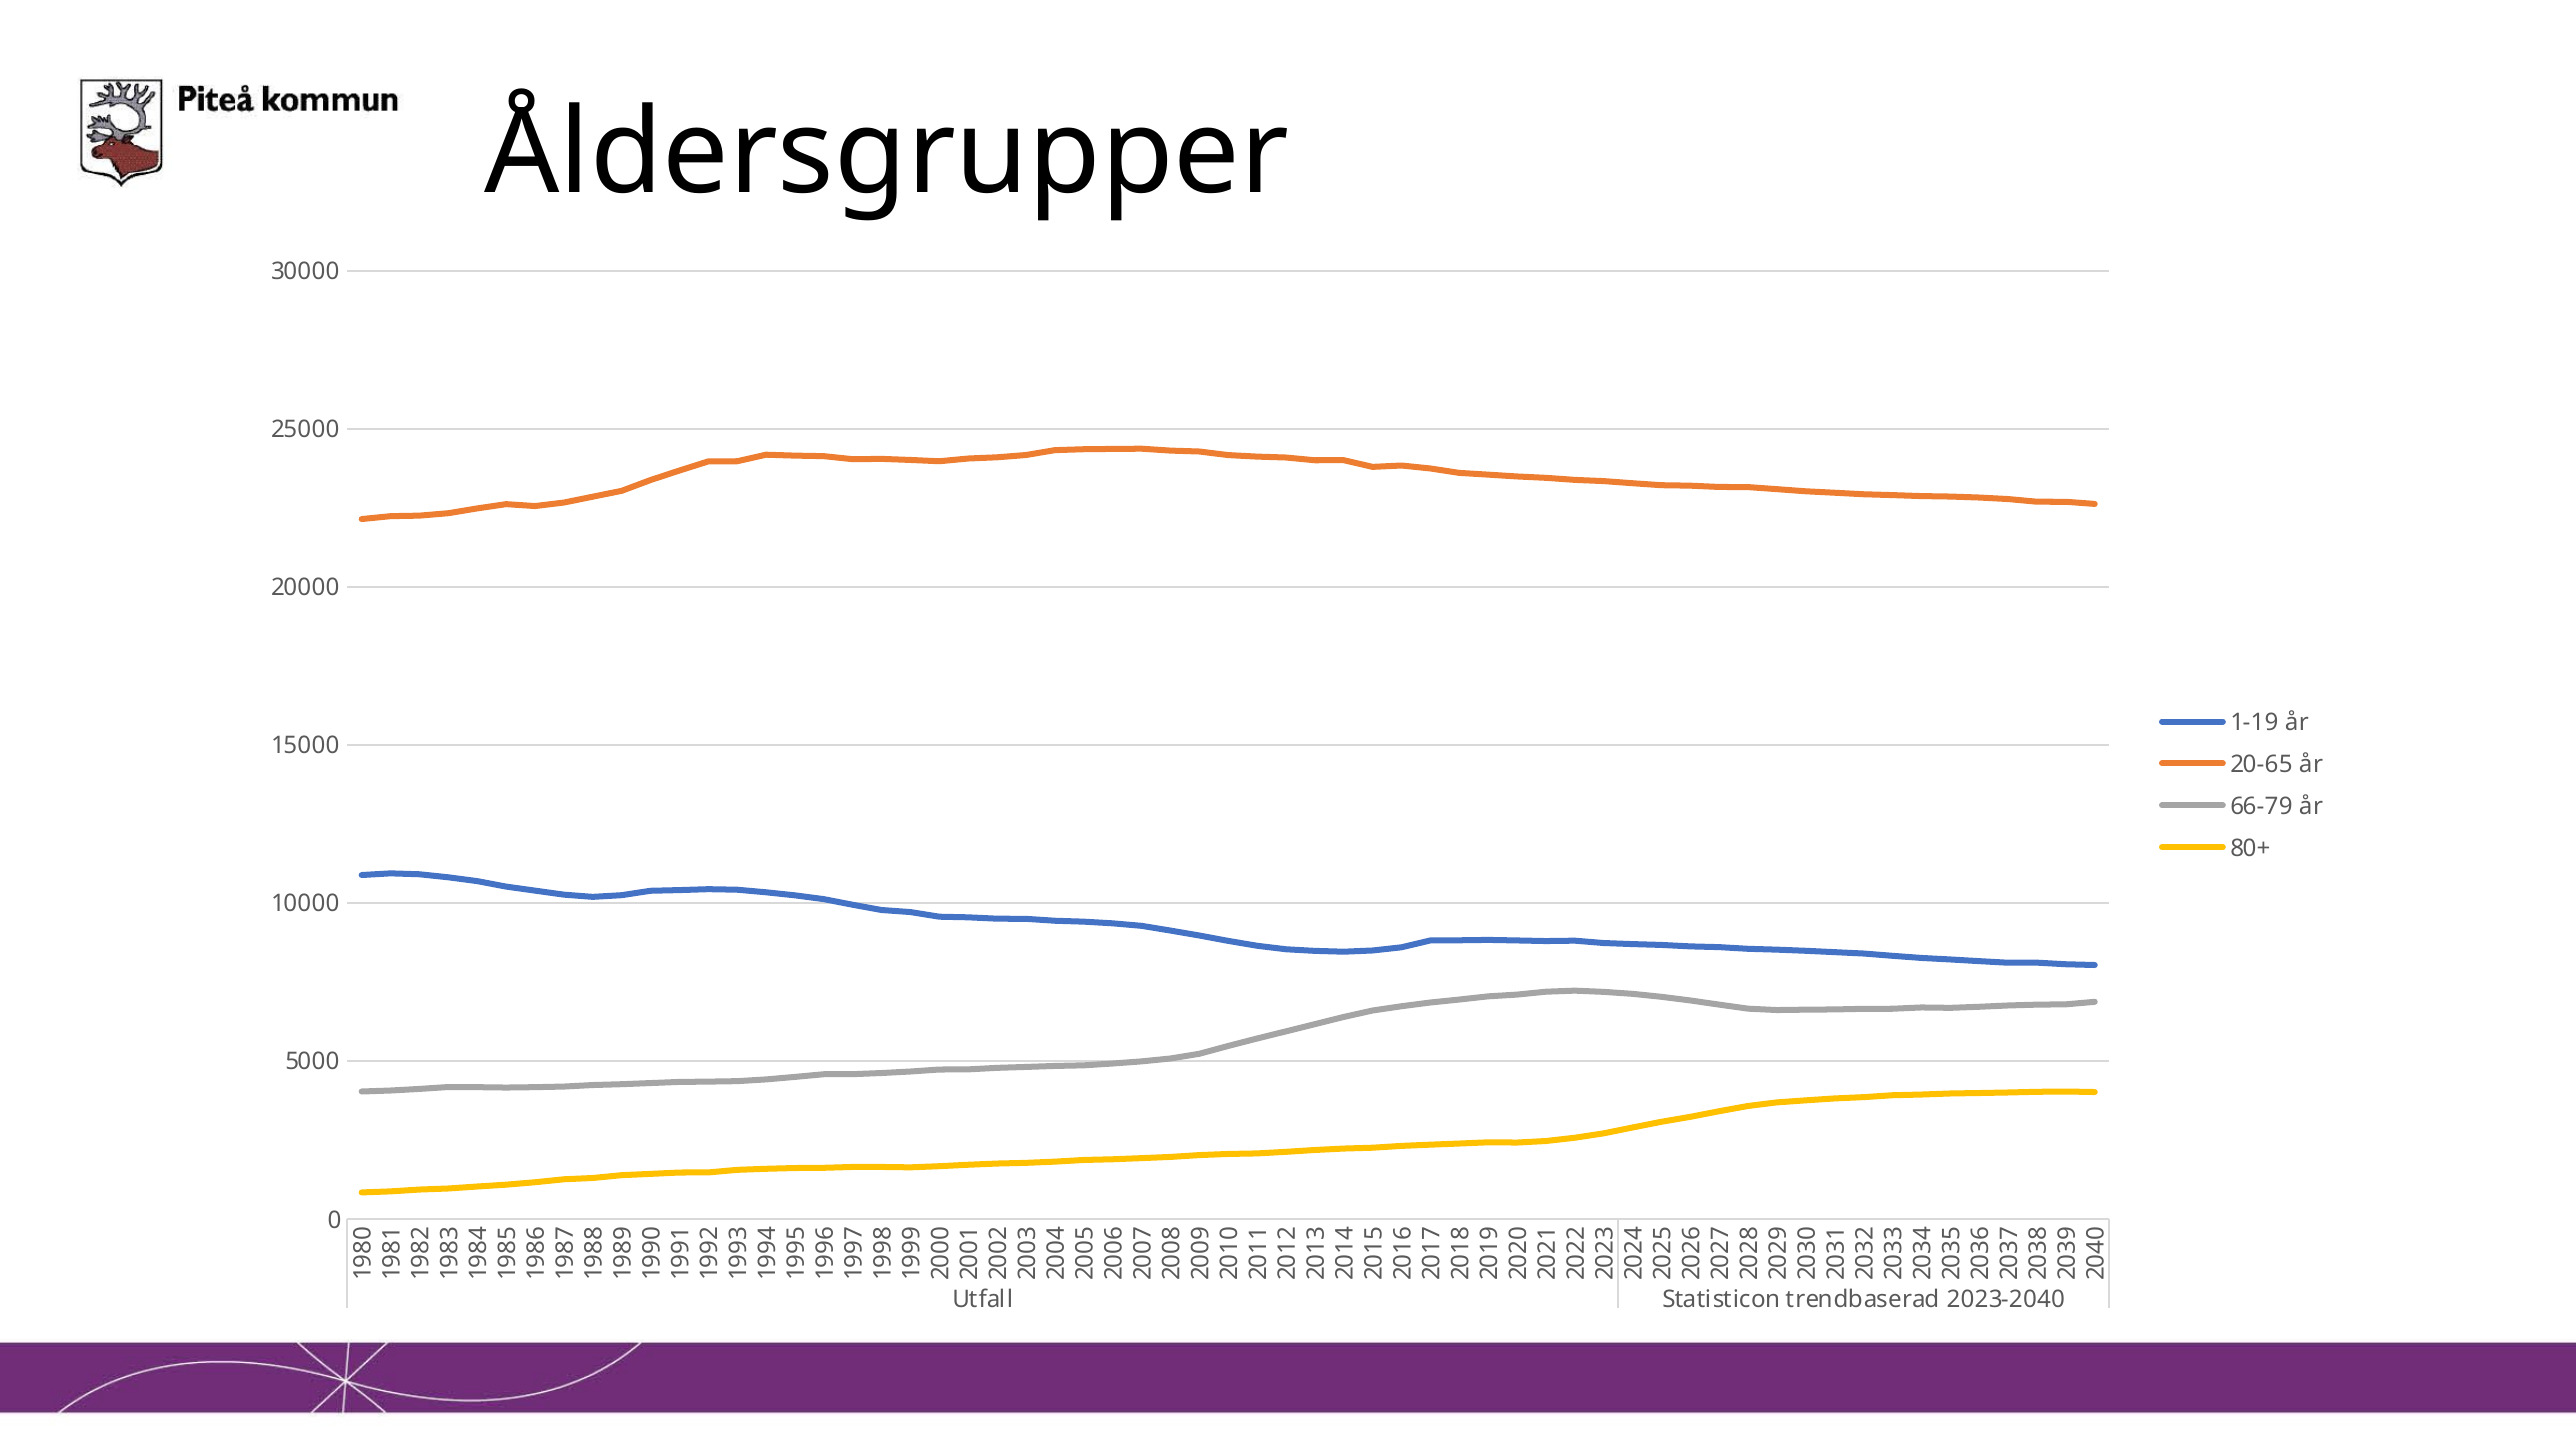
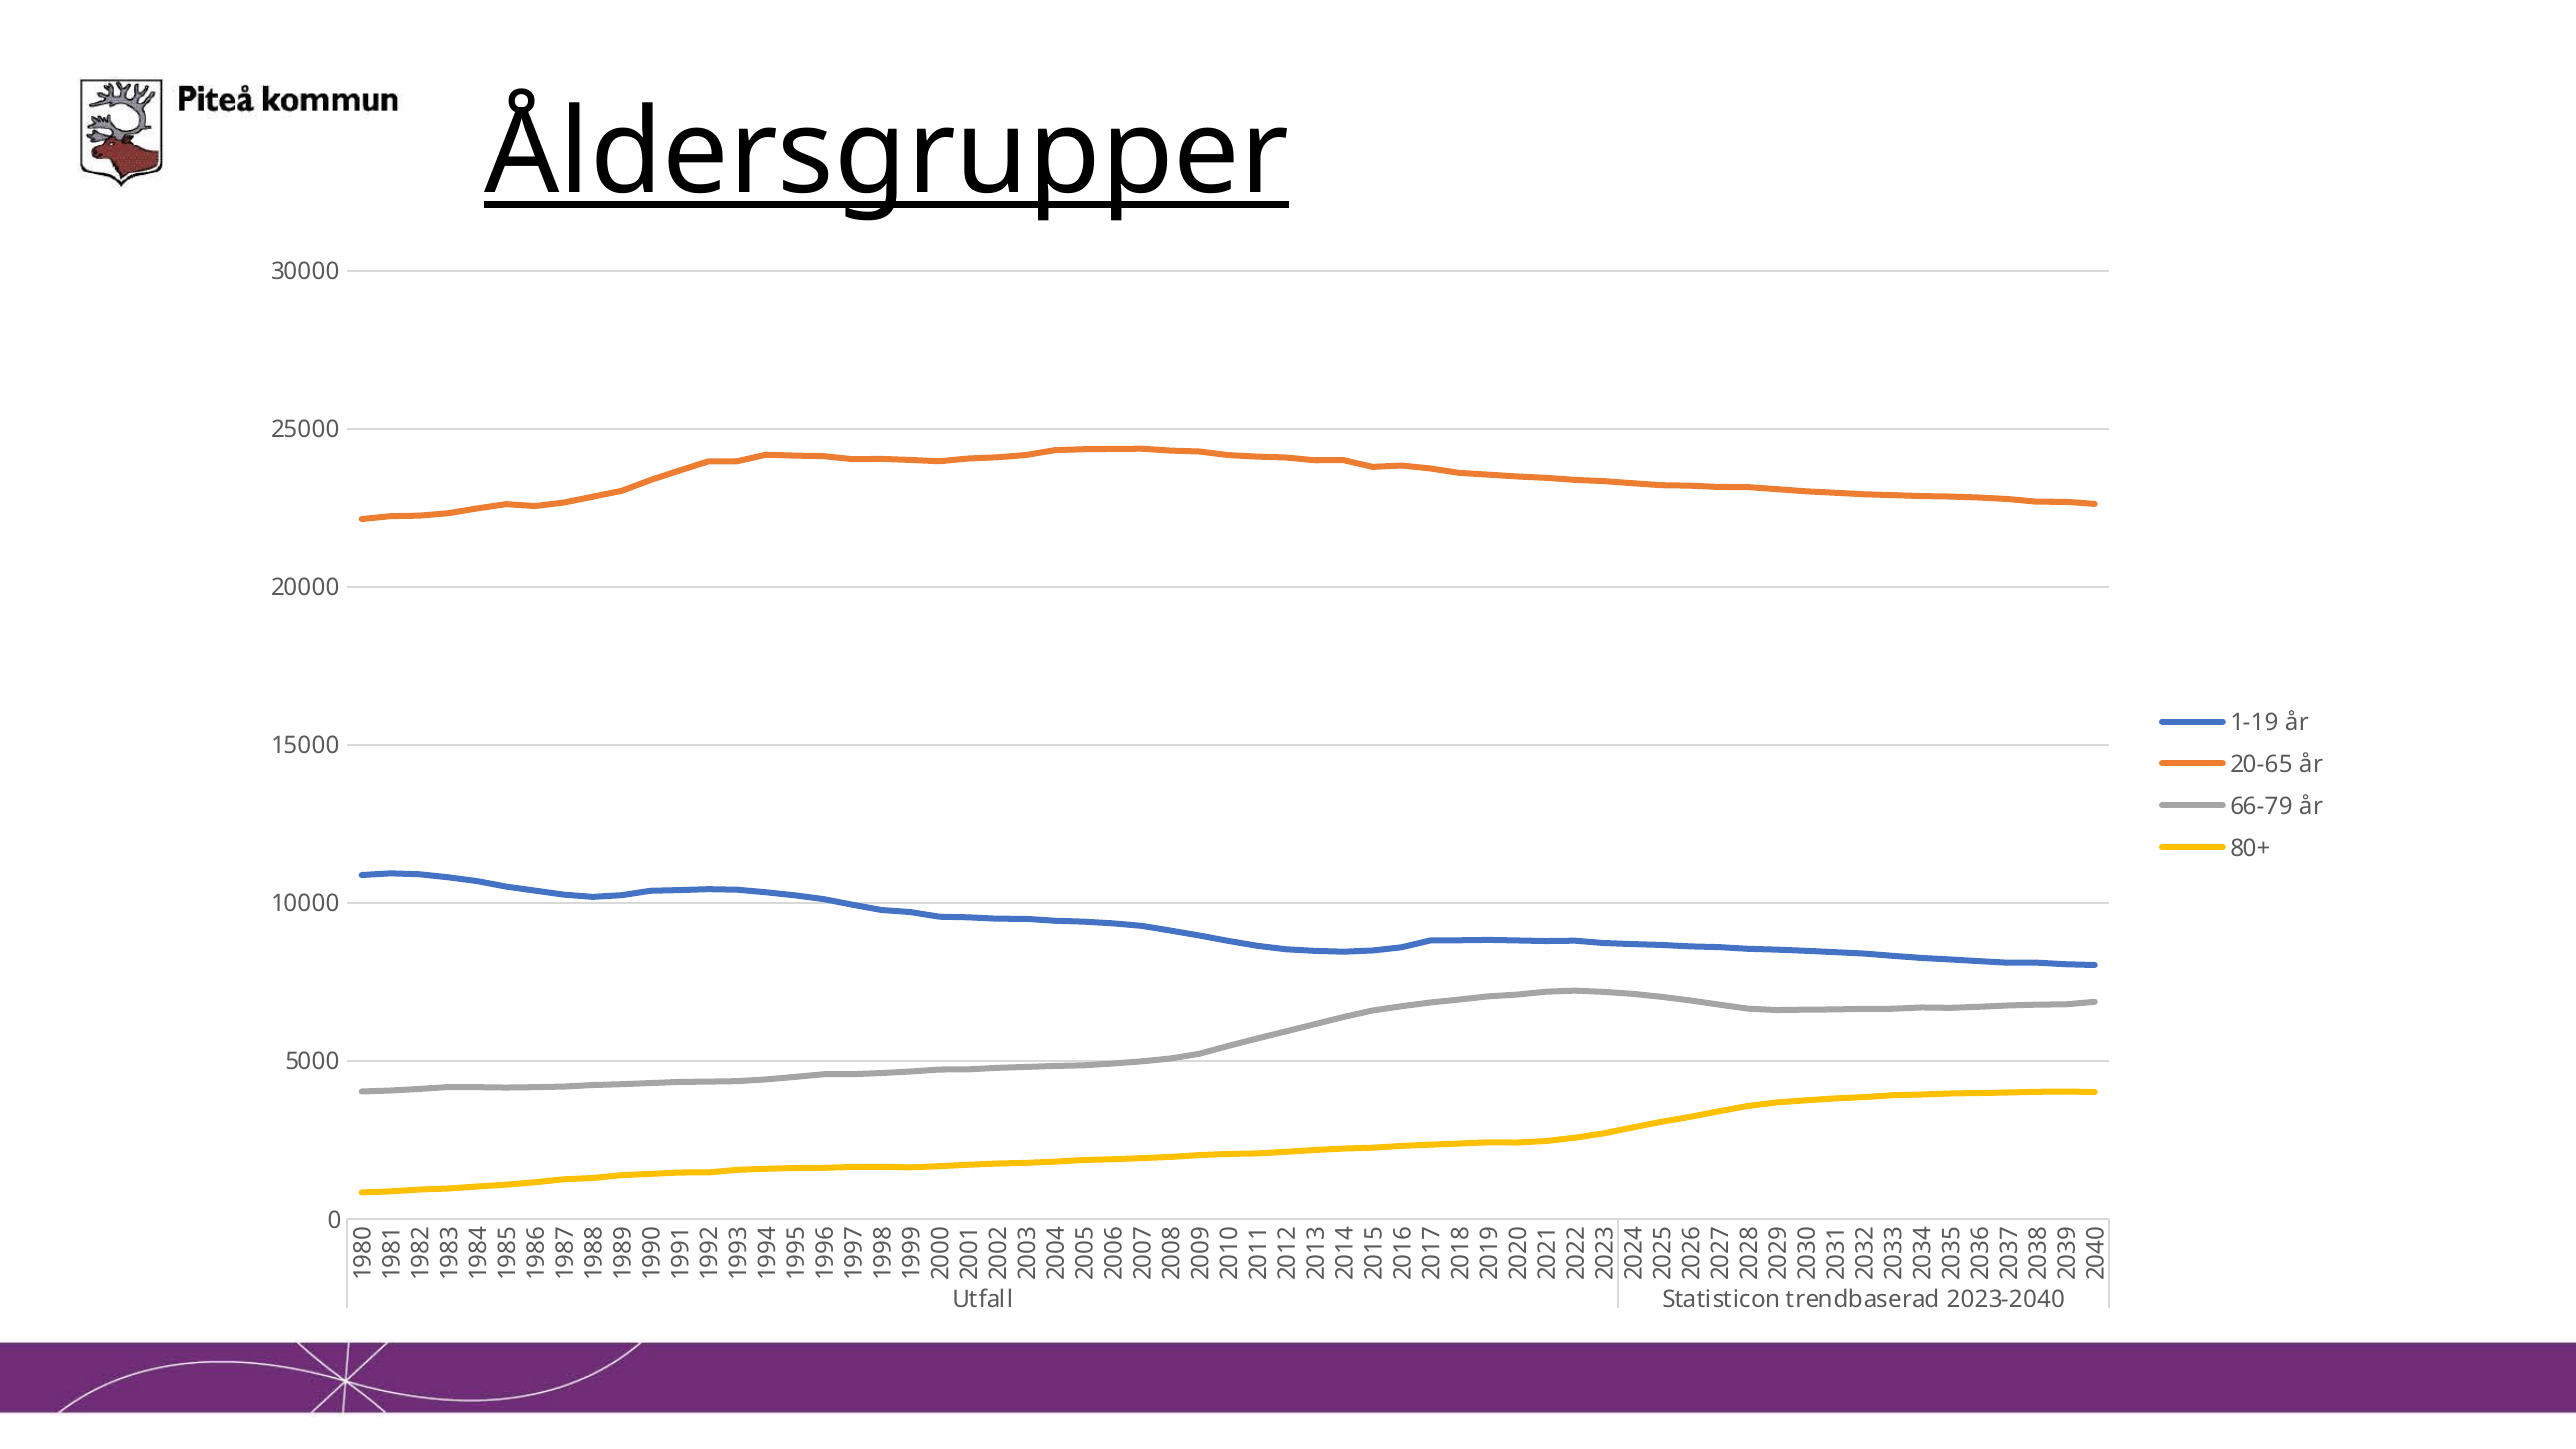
Åldersgrupper underline: none -> present
